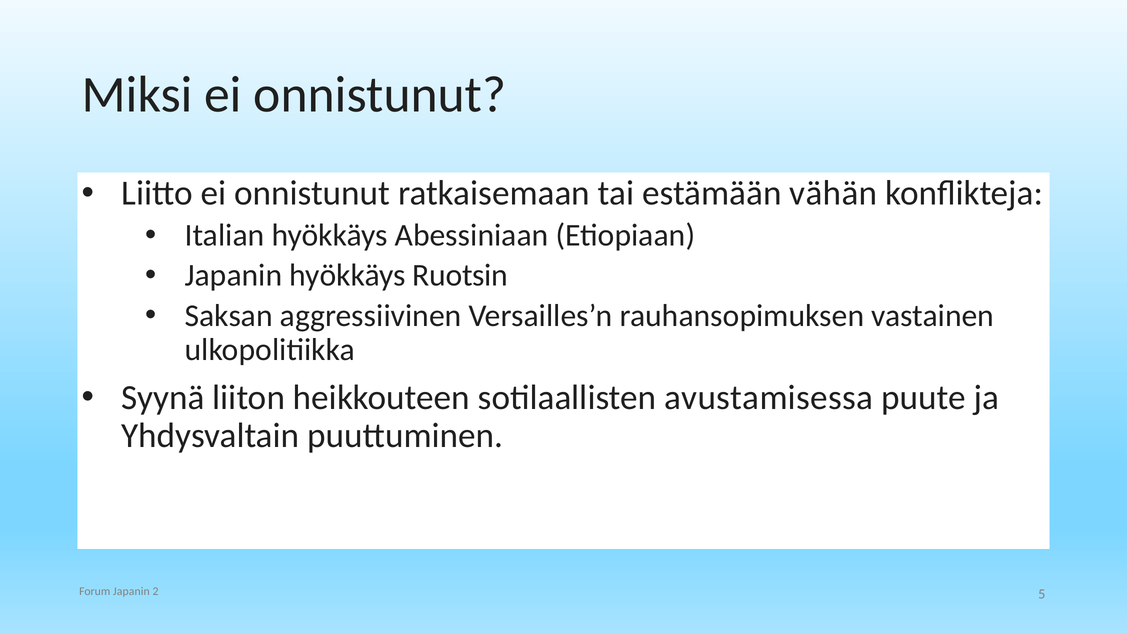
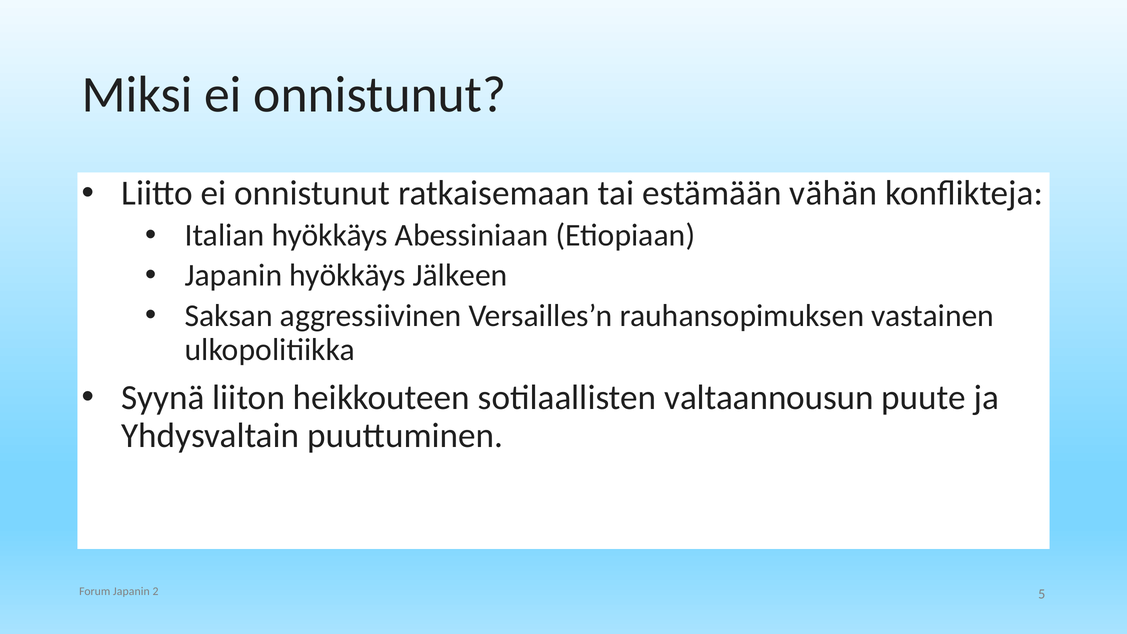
Ruotsin: Ruotsin -> Jälkeen
avustamisessa: avustamisessa -> valtaannousun
